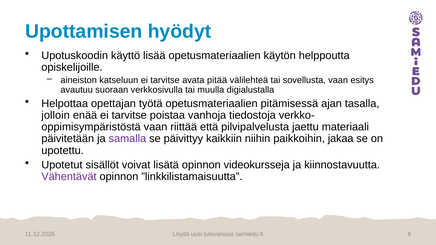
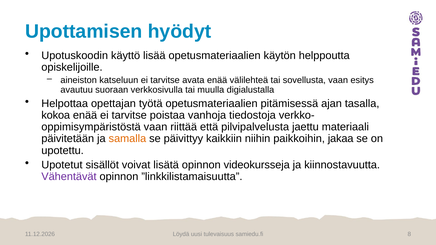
avata pitää: pitää -> enää
jolloin: jolloin -> kokoa
samalla colour: purple -> orange
